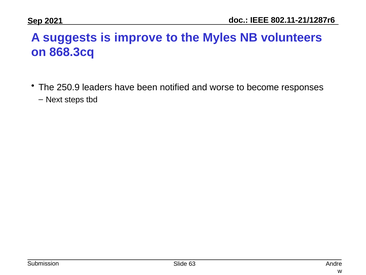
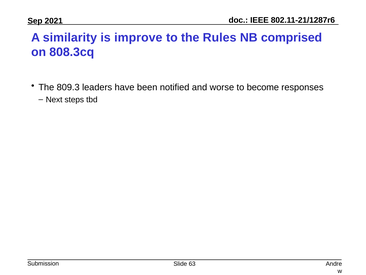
suggests: suggests -> similarity
the Myles: Myles -> Rules
volunteers: volunteers -> comprised
868.3cq: 868.3cq -> 808.3cq
250.9: 250.9 -> 809.3
